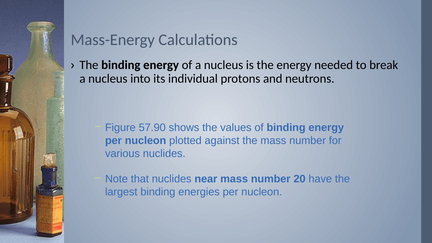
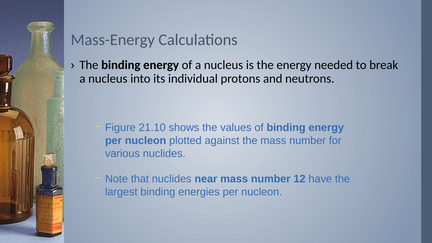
57.90: 57.90 -> 21.10
20: 20 -> 12
